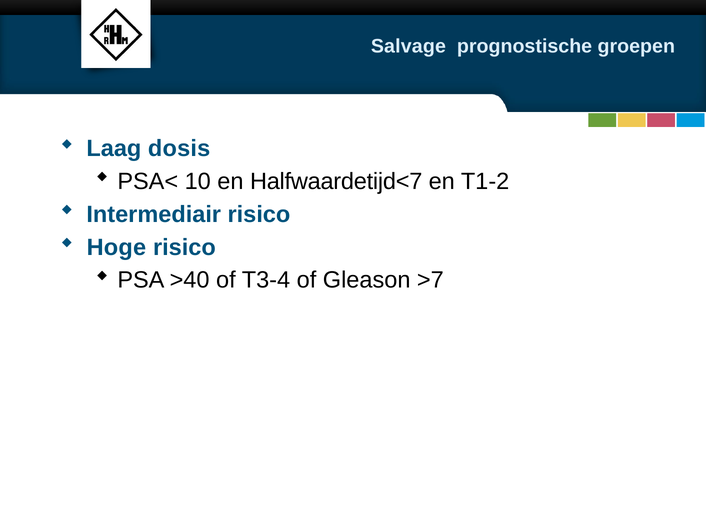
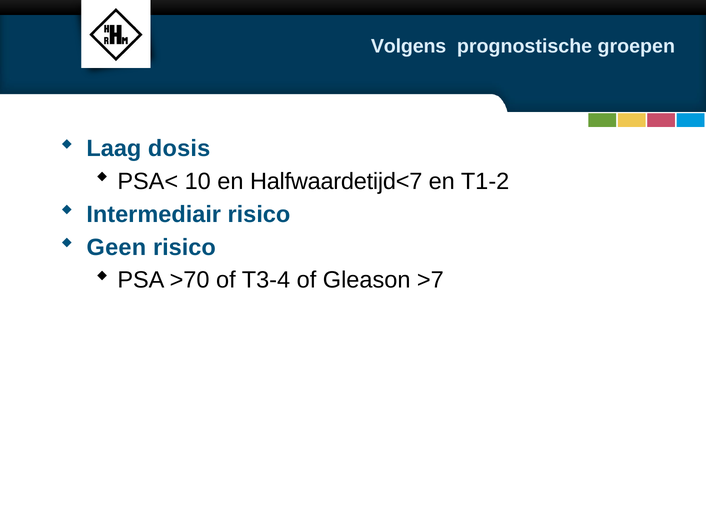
Salvage: Salvage -> Volgens
Hoge: Hoge -> Geen
>40: >40 -> >70
